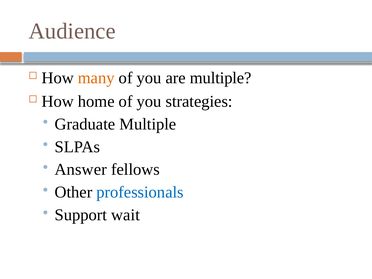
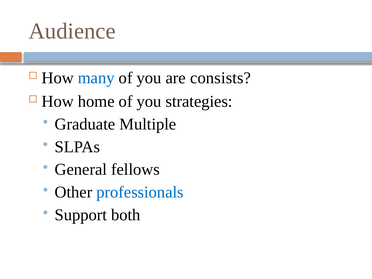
many colour: orange -> blue
are multiple: multiple -> consists
Answer: Answer -> General
wait: wait -> both
